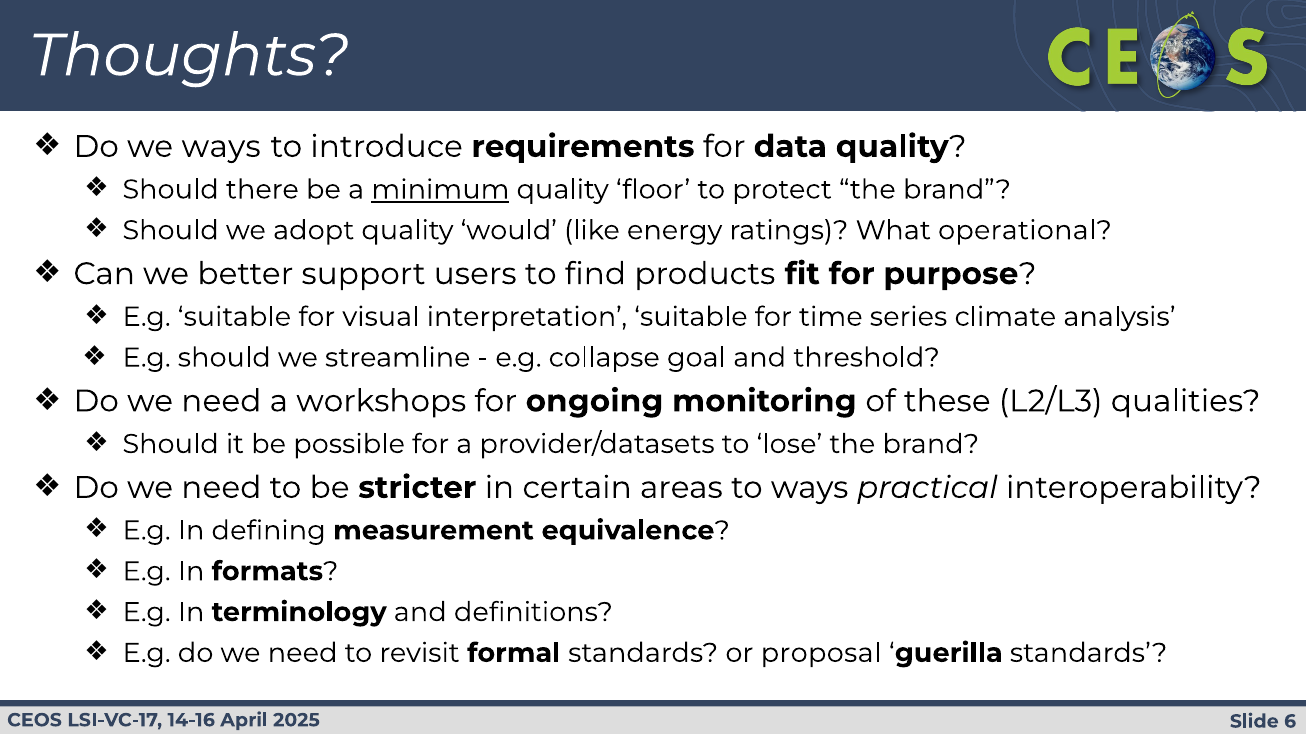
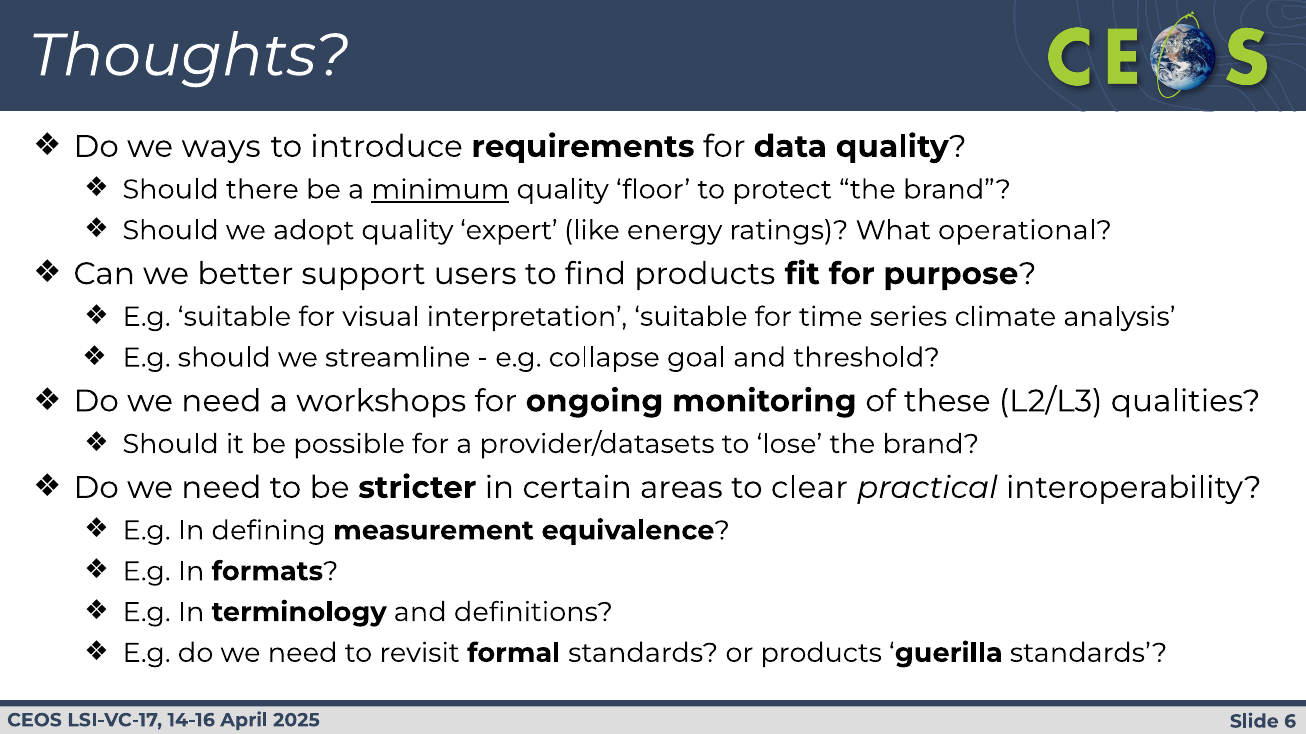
would: would -> expert
to ways: ways -> clear
or proposal: proposal -> products
